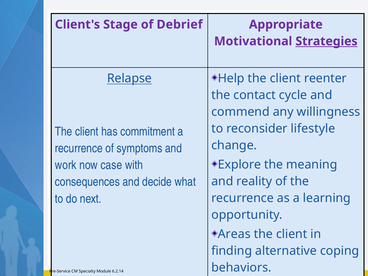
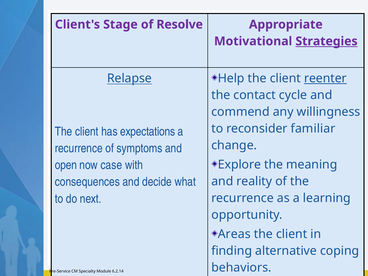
Debrief: Debrief -> Resolve
reenter underline: none -> present
lifestyle: lifestyle -> familiar
commitment: commitment -> expectations
work: work -> open
